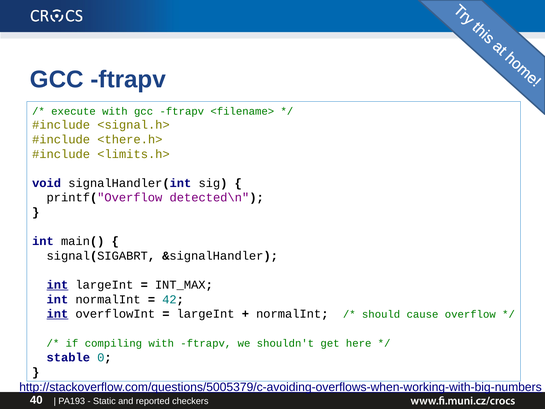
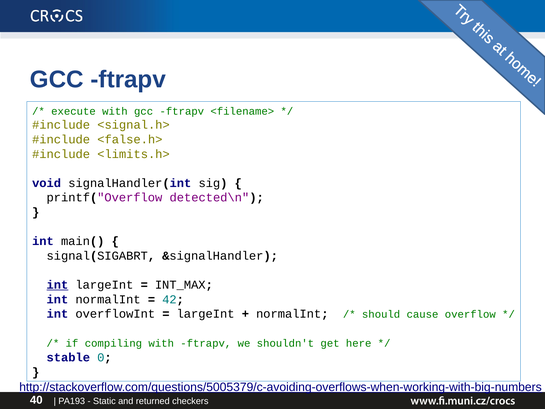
<there.h>: <there.h> -> <false.h>
int at (57, 314) underline: present -> none
reported: reported -> returned
